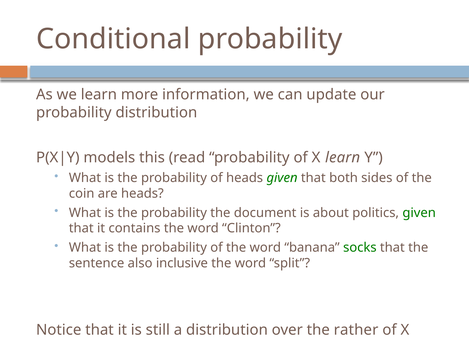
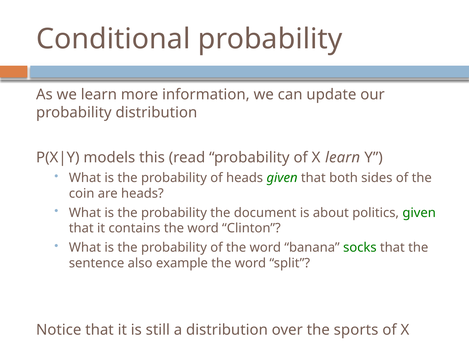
inclusive: inclusive -> example
rather: rather -> sports
